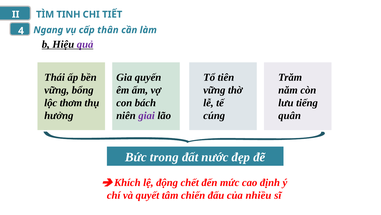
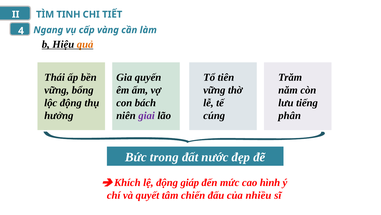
thân: thân -> vàng
quả colour: purple -> orange
lộc thơm: thơm -> động
quân: quân -> phân
chết: chết -> giáp
định: định -> hình
